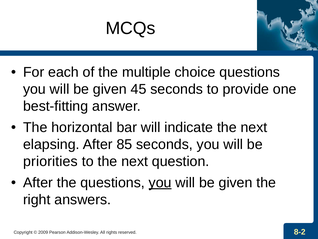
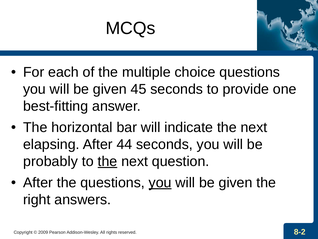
85: 85 -> 44
priorities: priorities -> probably
the at (108, 161) underline: none -> present
